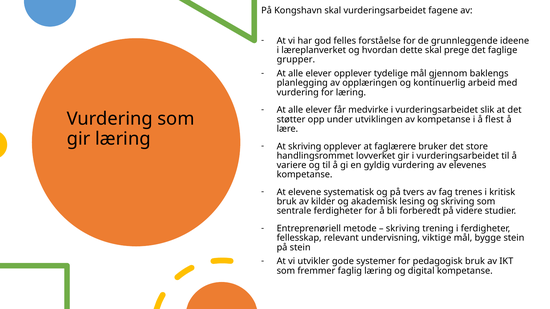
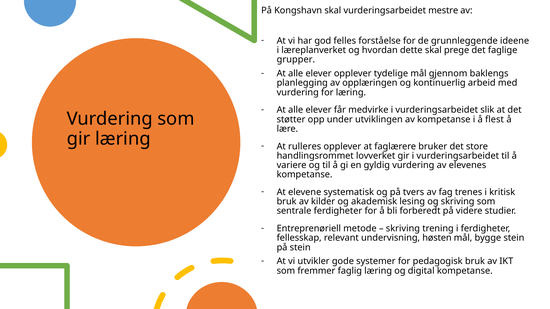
fagene: fagene -> mestre
At skriving: skriving -> rulleres
viktige: viktige -> høsten
